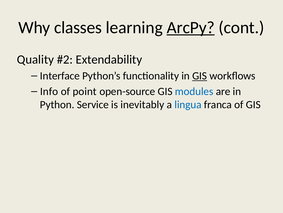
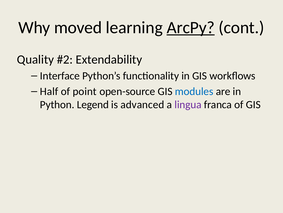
classes: classes -> moved
GIS at (200, 76) underline: present -> none
Info: Info -> Half
Service: Service -> Legend
inevitably: inevitably -> advanced
lingua colour: blue -> purple
